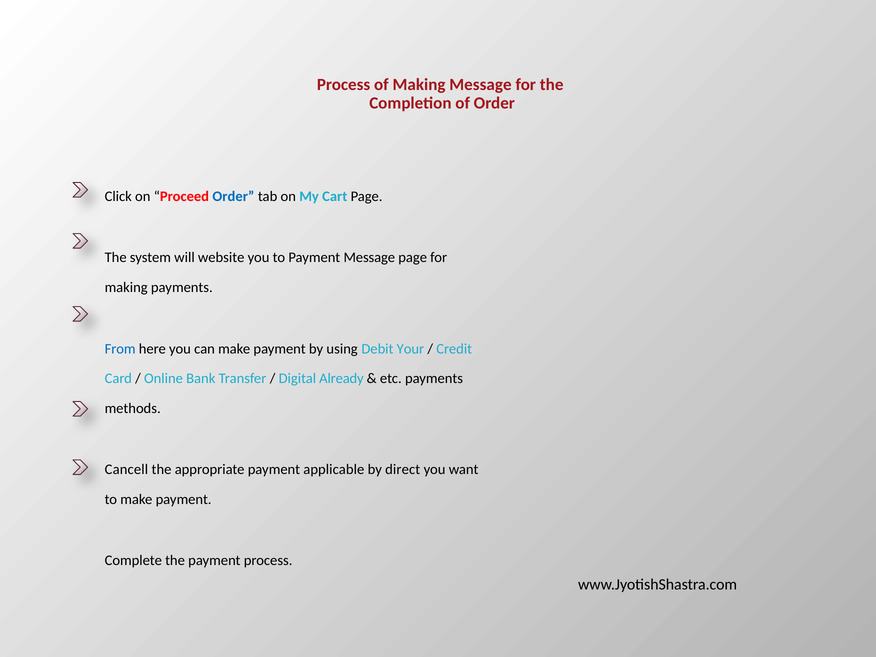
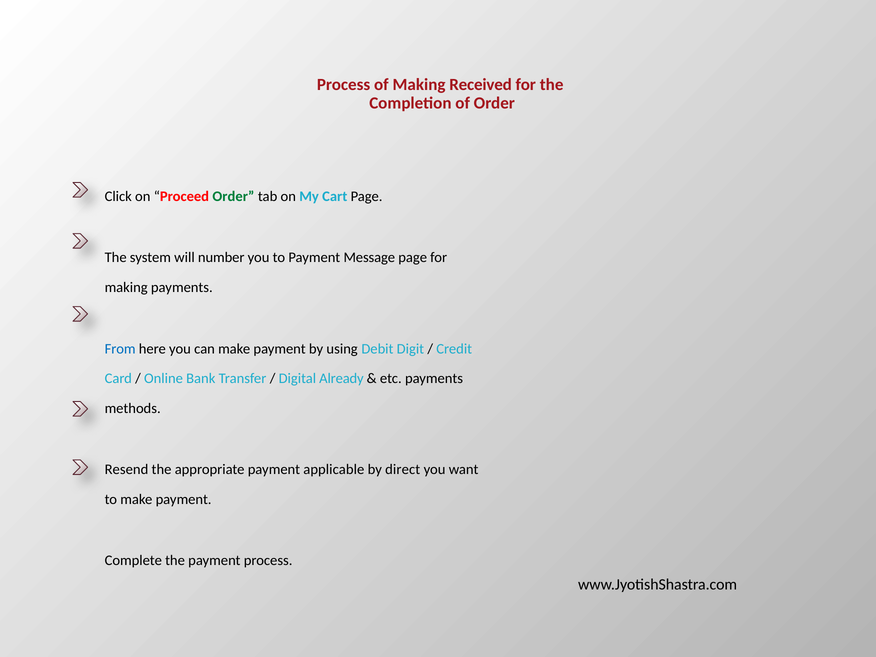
Making Message: Message -> Received
Order at (233, 196) colour: blue -> green
website: website -> number
Your: Your -> Digit
Cancell: Cancell -> Resend
